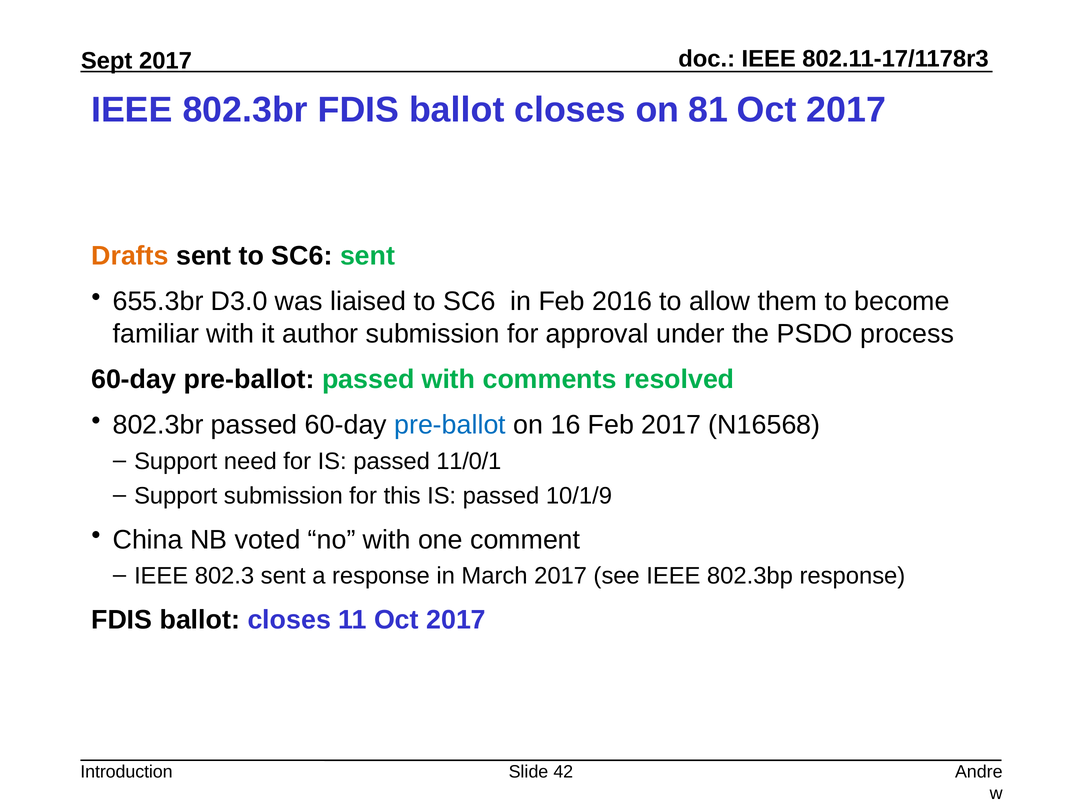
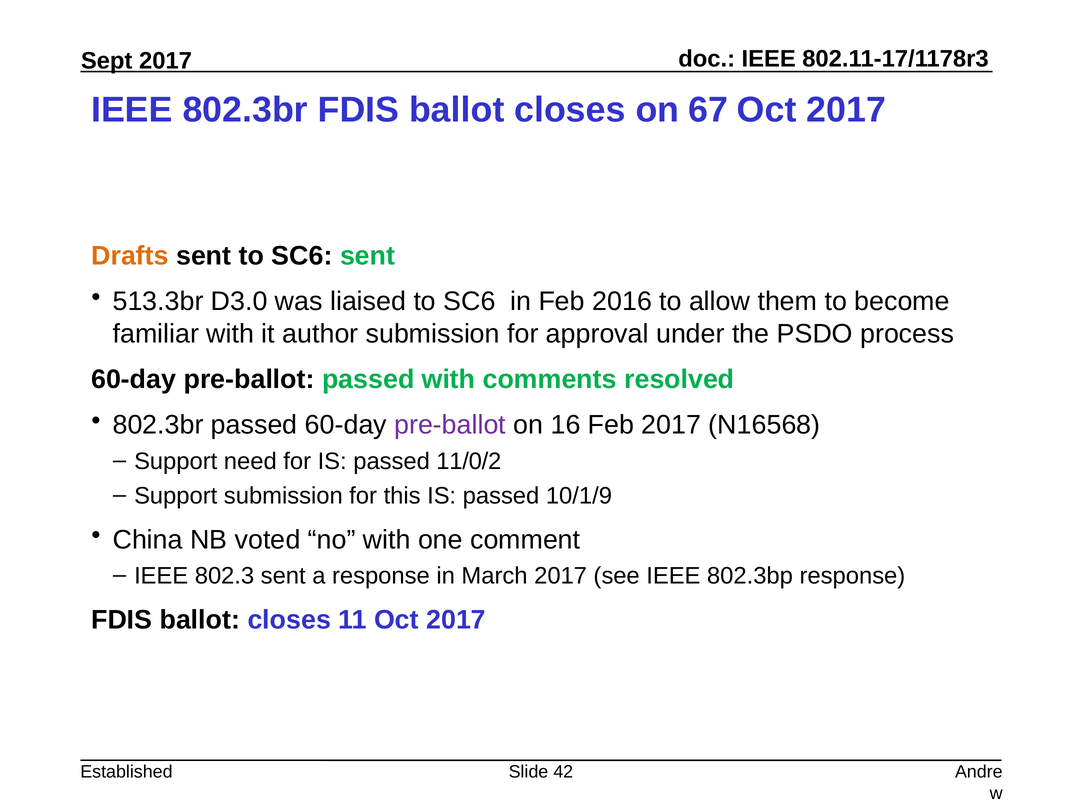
81: 81 -> 67
655.3br: 655.3br -> 513.3br
pre-ballot at (450, 425) colour: blue -> purple
11/0/1: 11/0/1 -> 11/0/2
Introduction: Introduction -> Established
